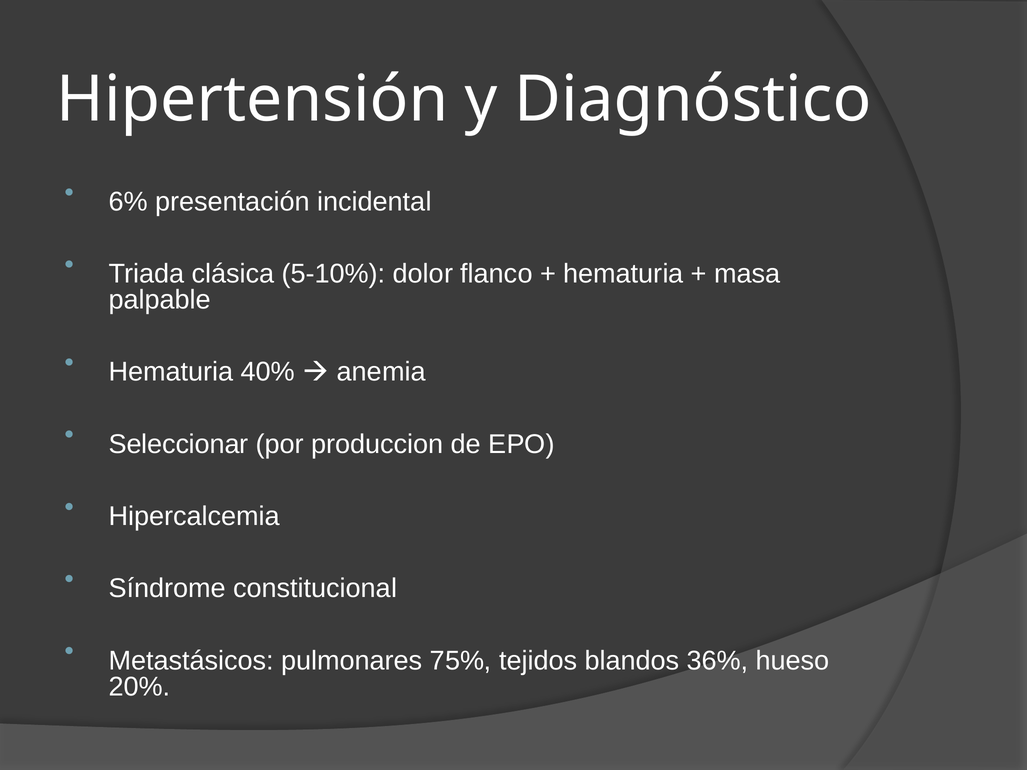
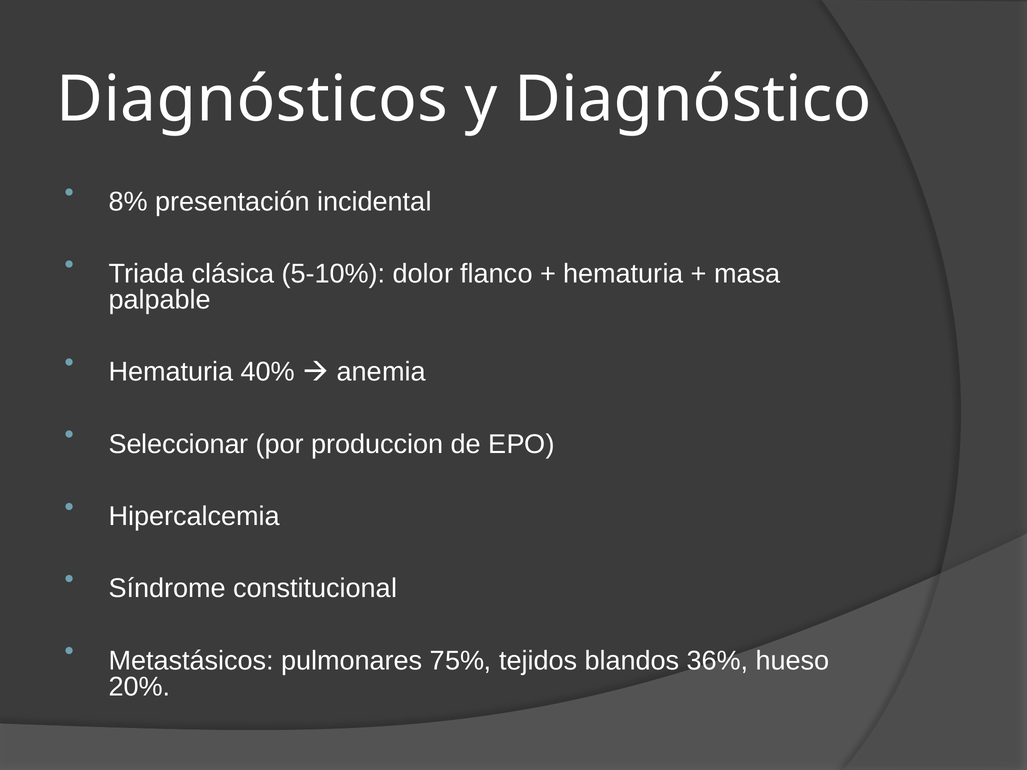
Hipertensión: Hipertensión -> Diagnósticos
6%: 6% -> 8%
